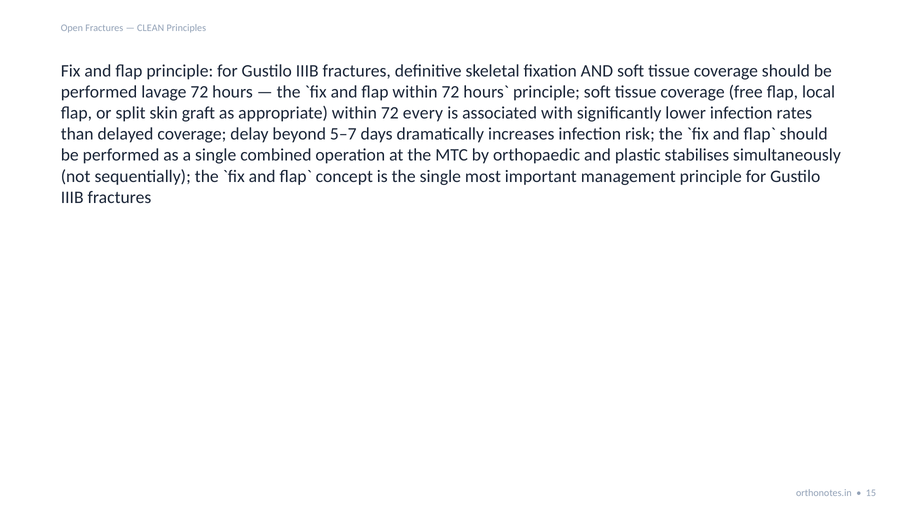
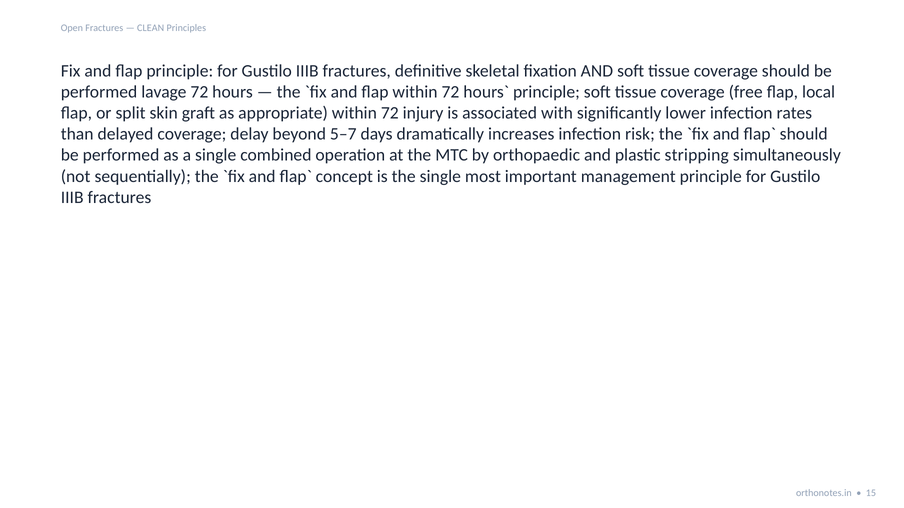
every: every -> injury
stabilises: stabilises -> stripping
